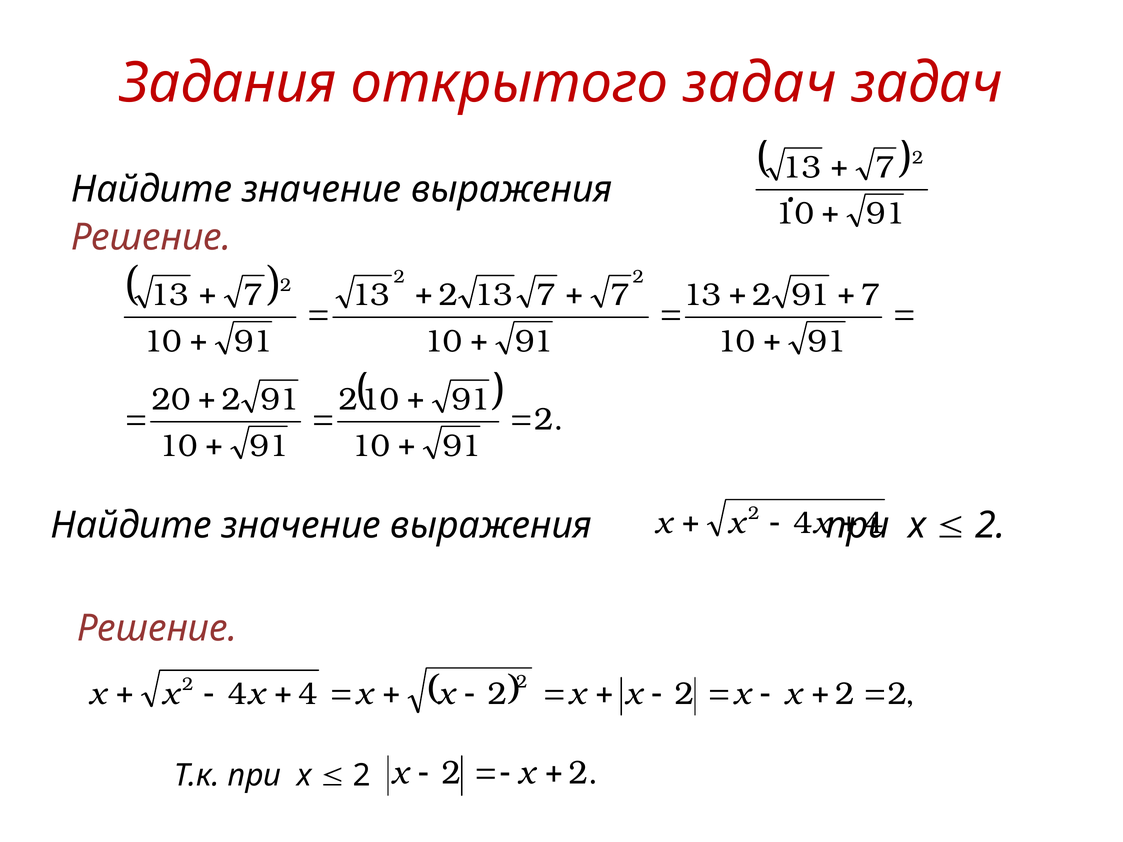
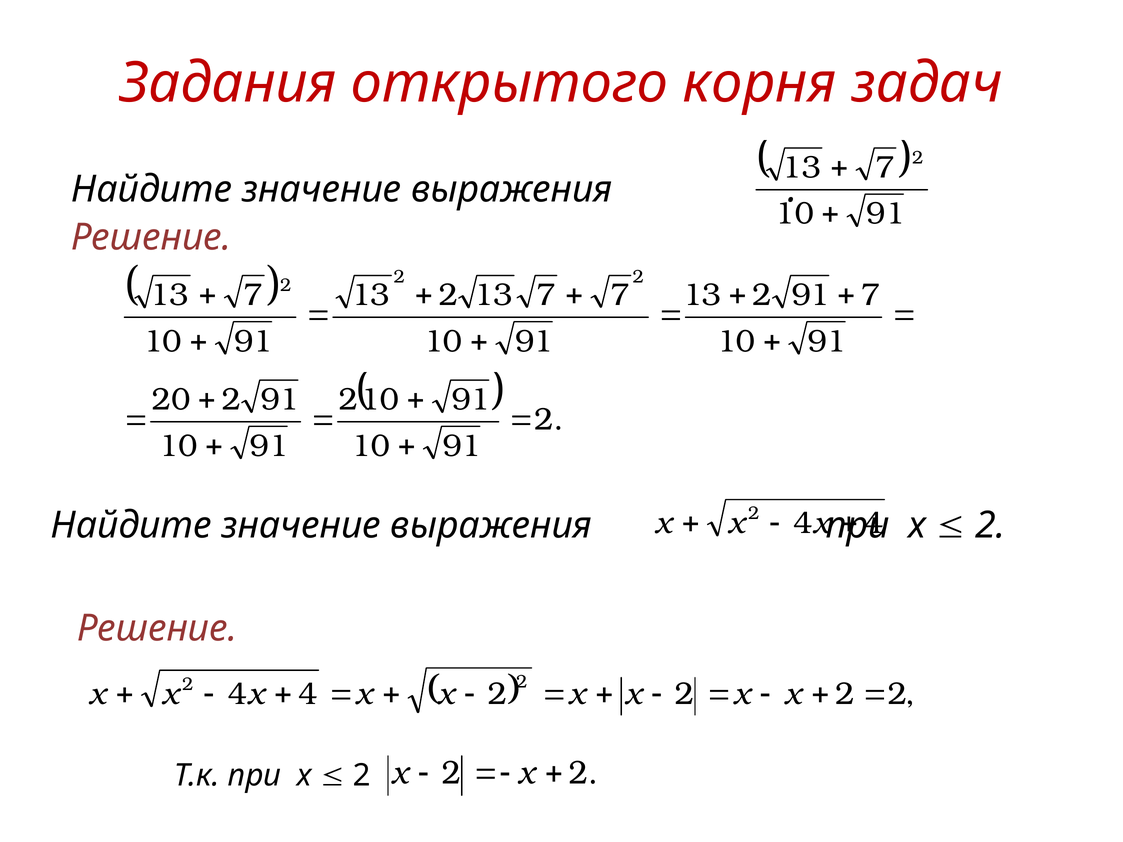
открытого задач: задач -> корня
